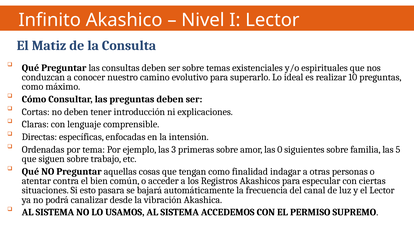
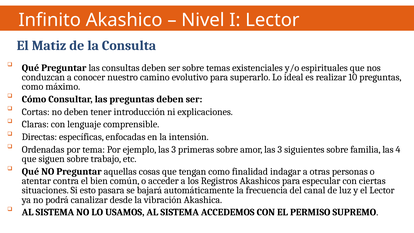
amor las 0: 0 -> 3
5: 5 -> 4
